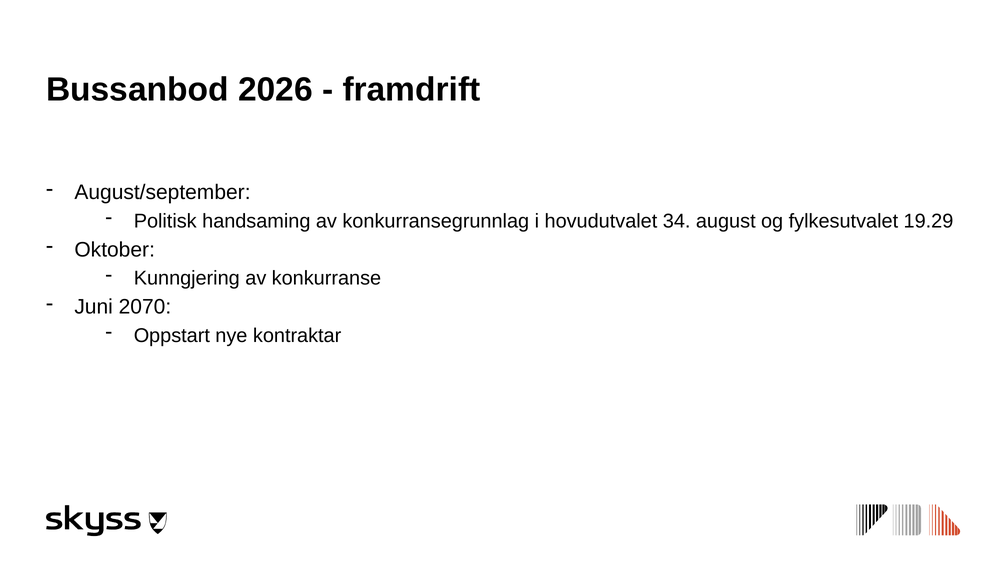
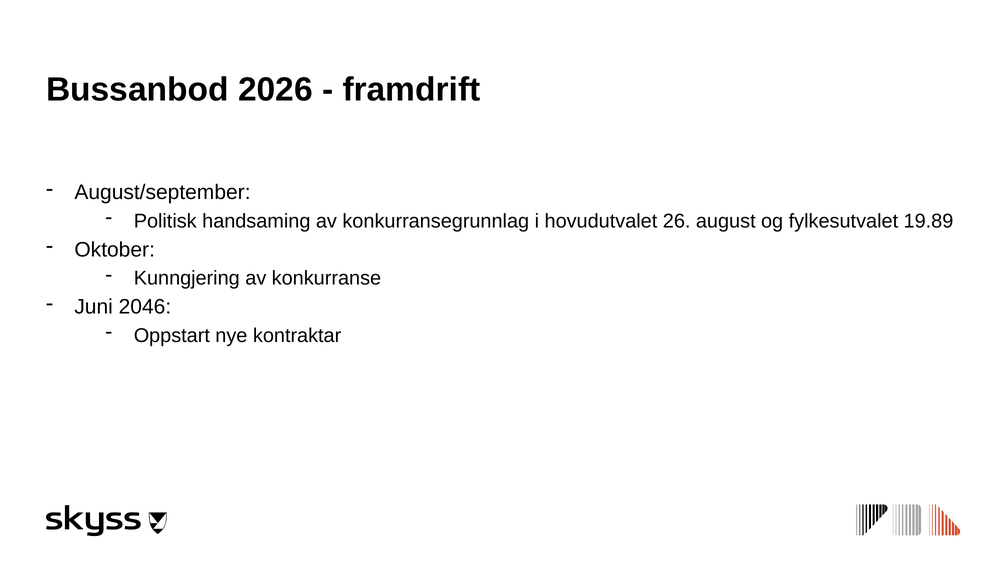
34: 34 -> 26
19.29: 19.29 -> 19.89
2070: 2070 -> 2046
